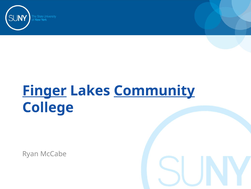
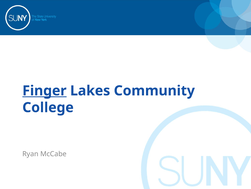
Community underline: present -> none
